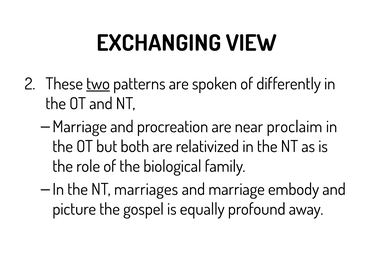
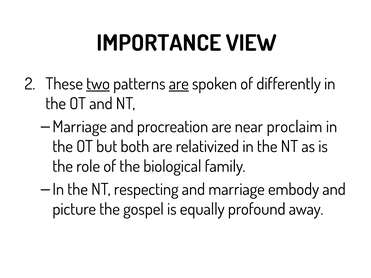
EXCHANGING: EXCHANGING -> IMPORTANCE
are at (179, 84) underline: none -> present
marriages: marriages -> respecting
